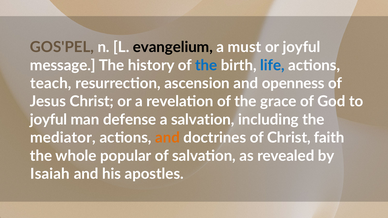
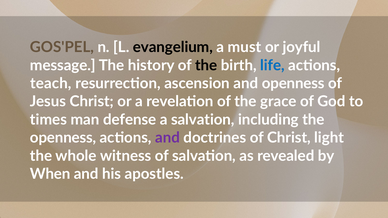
the at (206, 65) colour: blue -> black
joyful at (49, 120): joyful -> times
mediator at (63, 138): mediator -> openness
and at (167, 138) colour: orange -> purple
faith: faith -> light
popular: popular -> witness
Isaiah: Isaiah -> When
